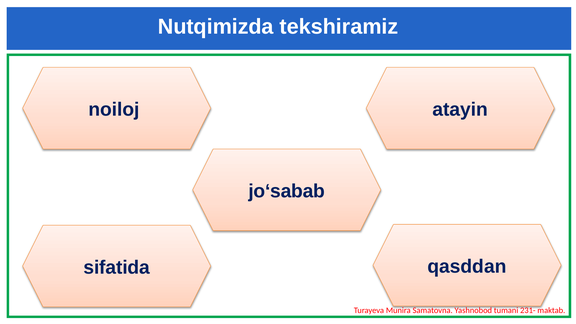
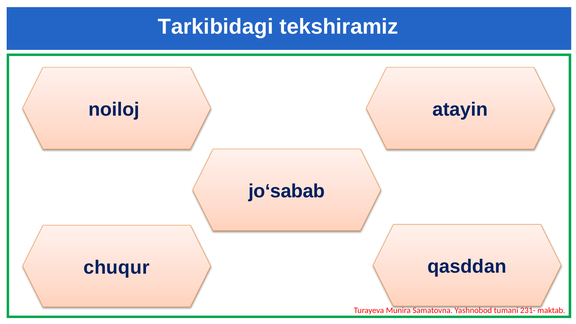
Nutqimizda: Nutqimizda -> Tarkibidagi
sifatida: sifatida -> chuqur
